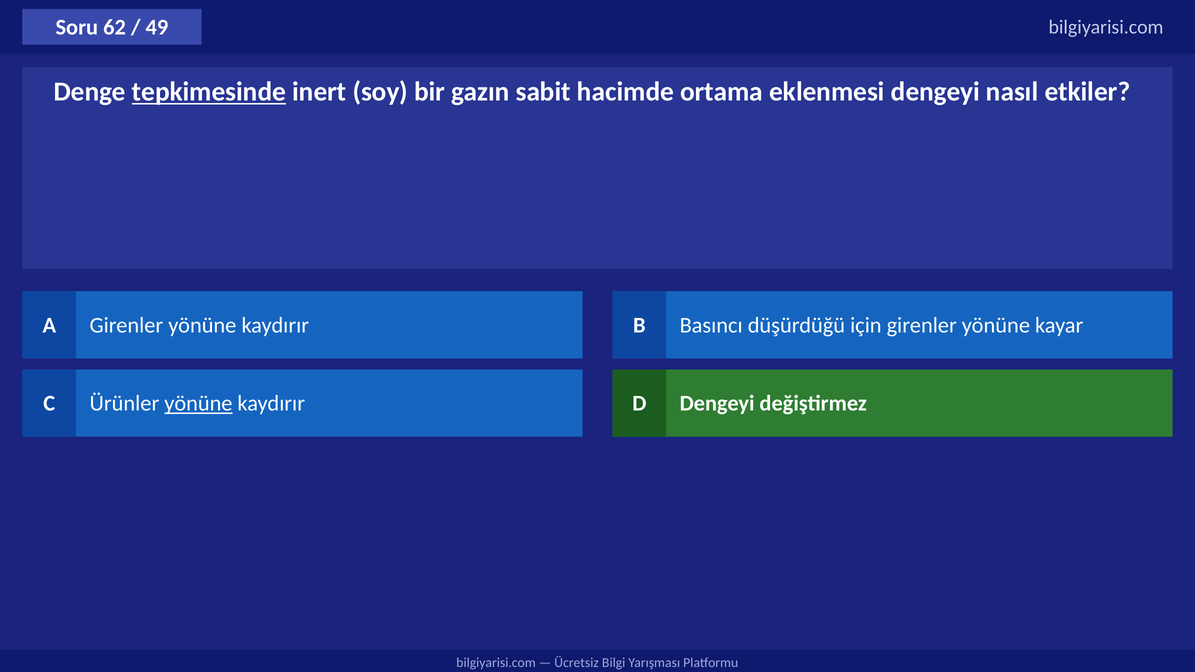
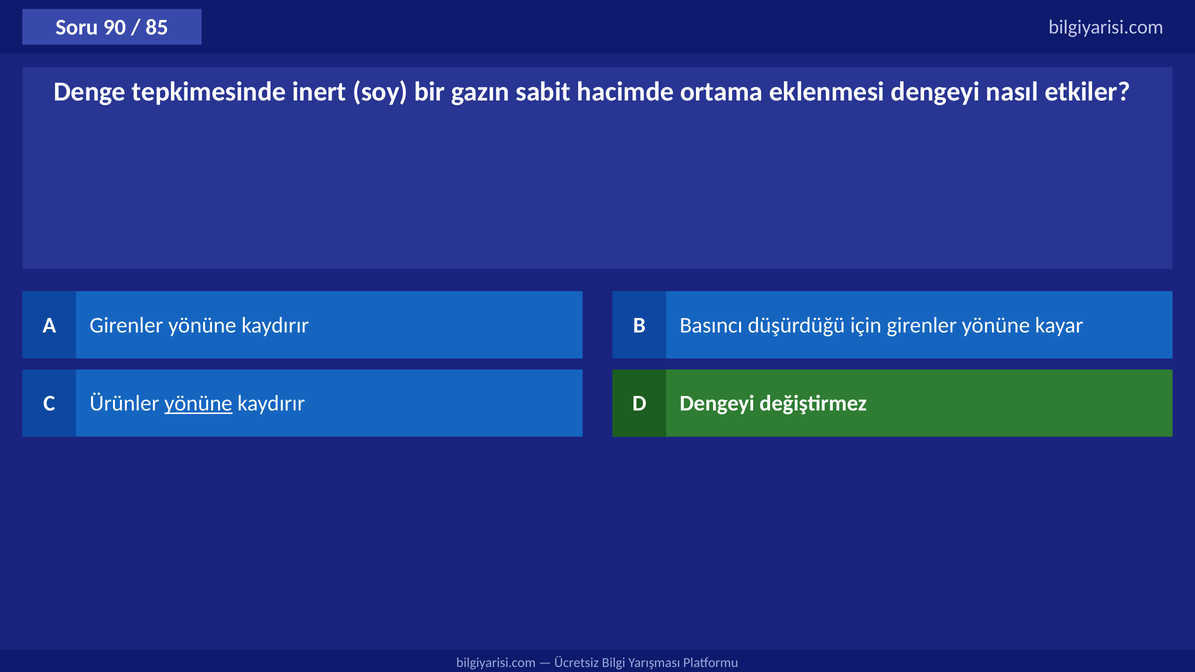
62: 62 -> 90
49: 49 -> 85
tepkimesinde underline: present -> none
